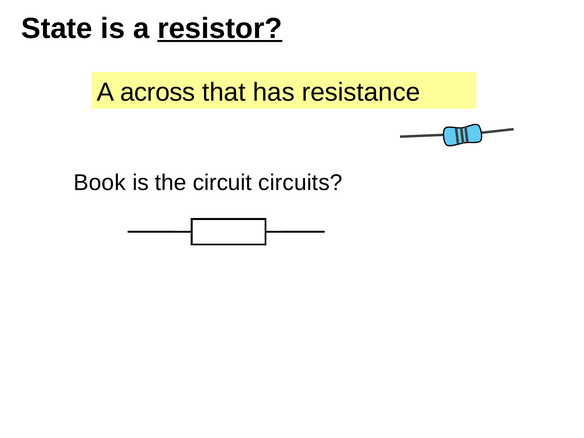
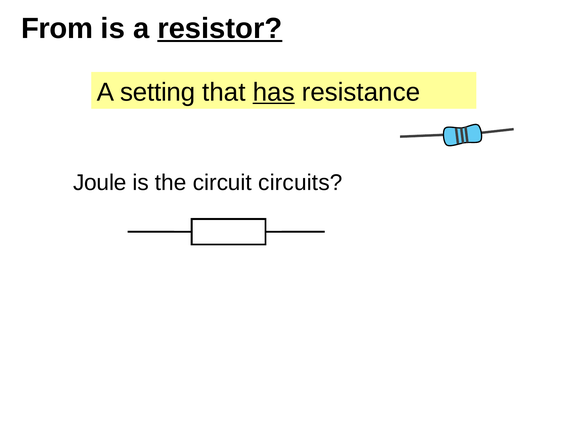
State: State -> From
across: across -> setting
has underline: none -> present
Book: Book -> Joule
